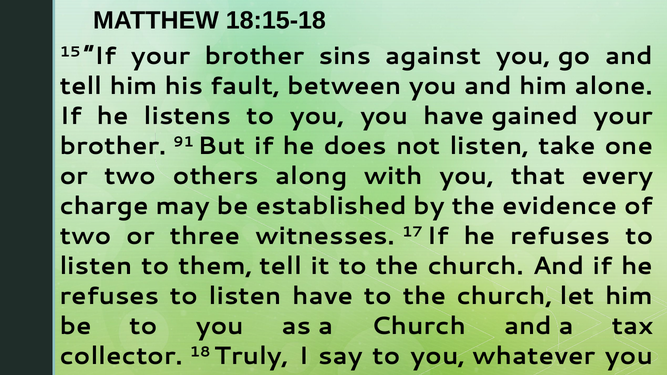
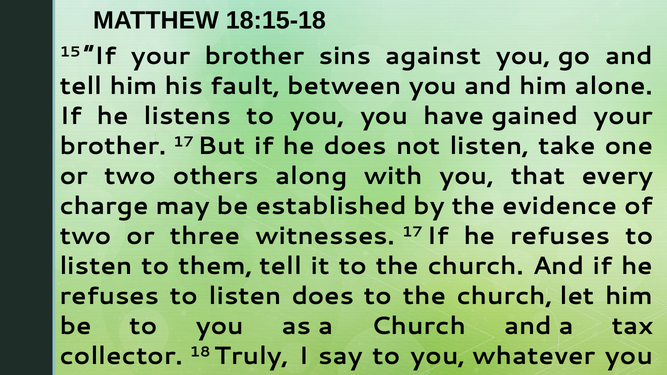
brother 91: 91 -> 17
listen have: have -> does
